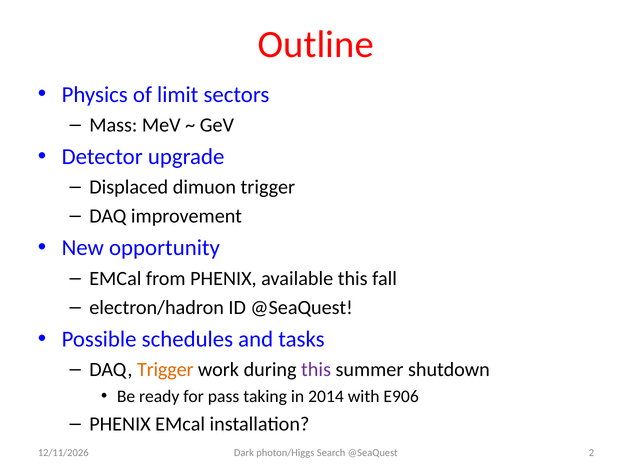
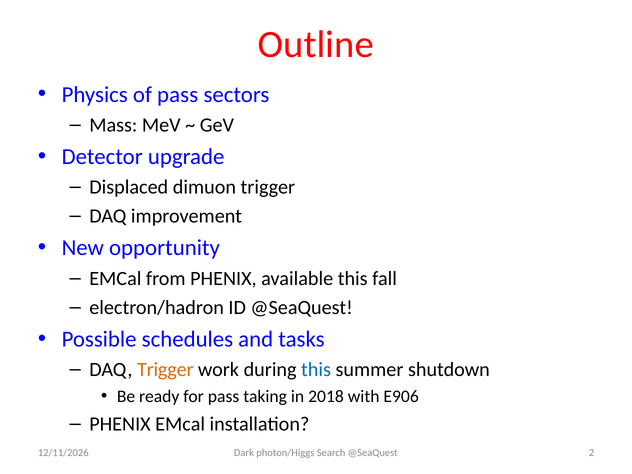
of limit: limit -> pass
this at (316, 370) colour: purple -> blue
2014: 2014 -> 2018
